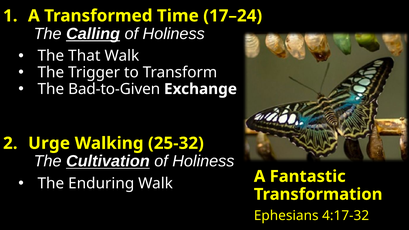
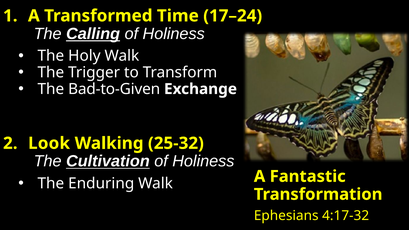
That: That -> Holy
Urge: Urge -> Look
